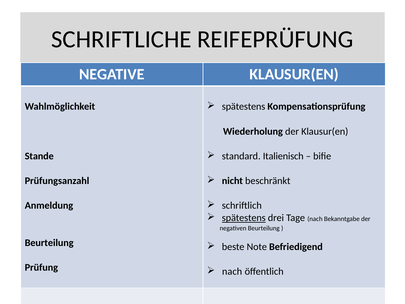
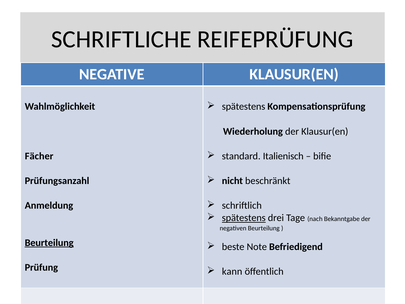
Stande: Stande -> Fächer
Beurteilung at (49, 242) underline: none -> present
nach at (232, 271): nach -> kann
